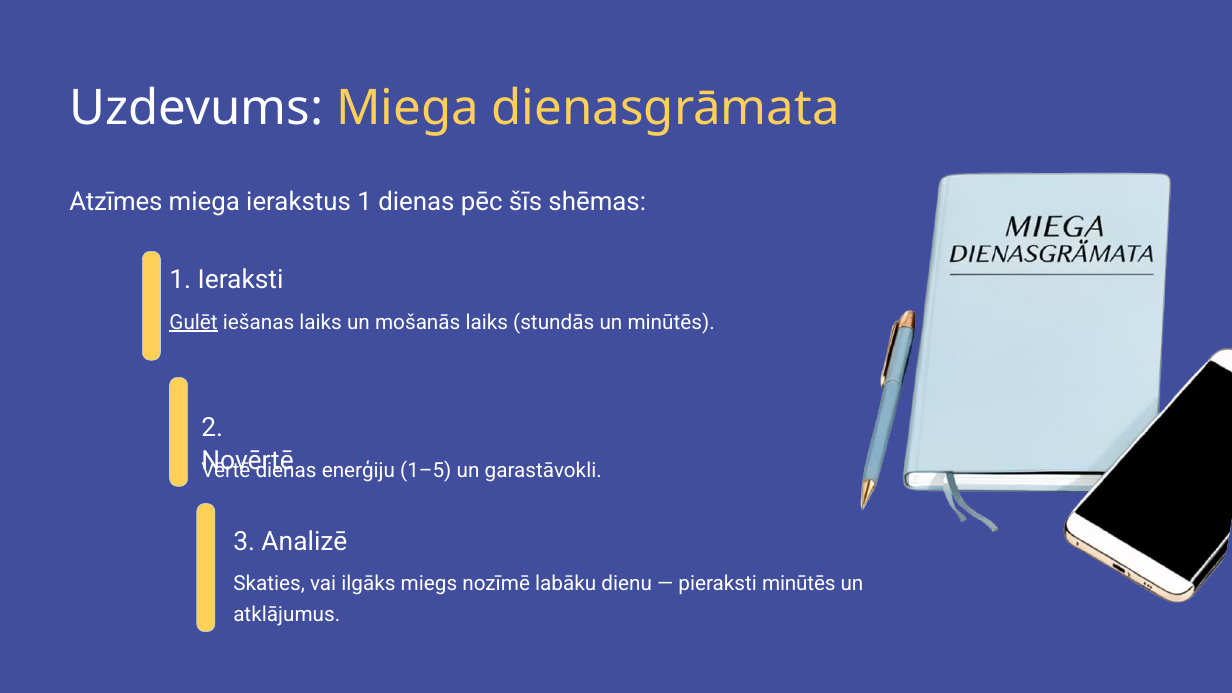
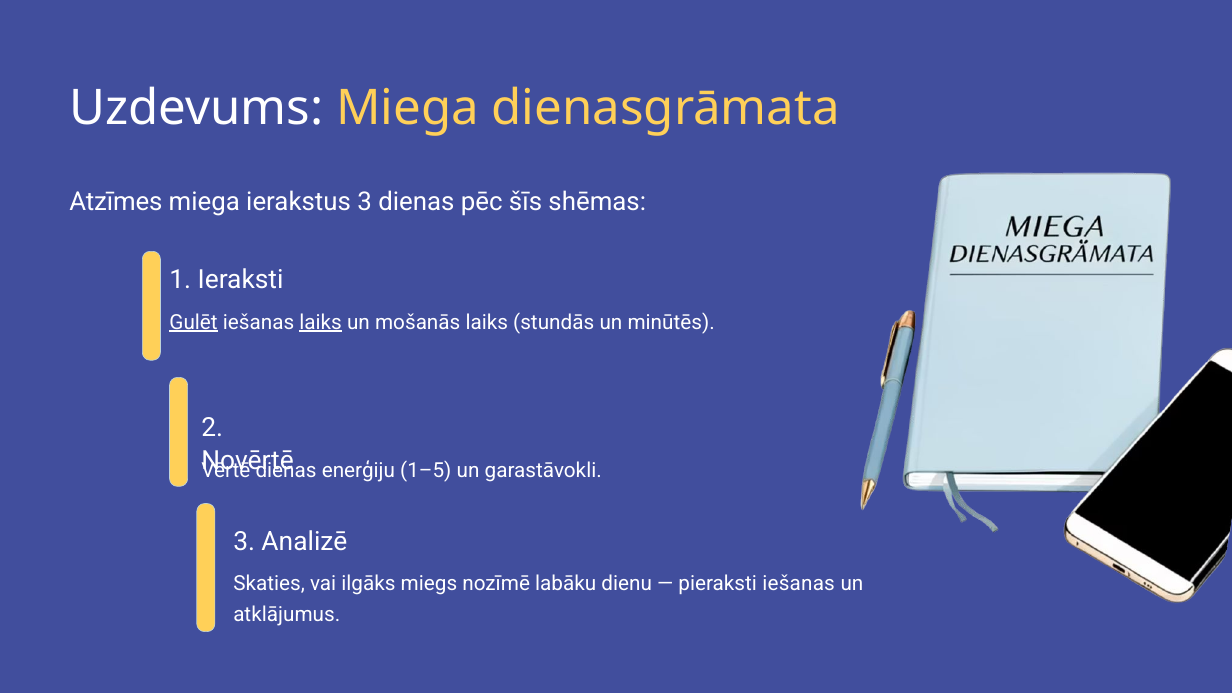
ierakstus 1: 1 -> 3
laiks at (321, 322) underline: none -> present
pieraksti minūtēs: minūtēs -> iešanas
